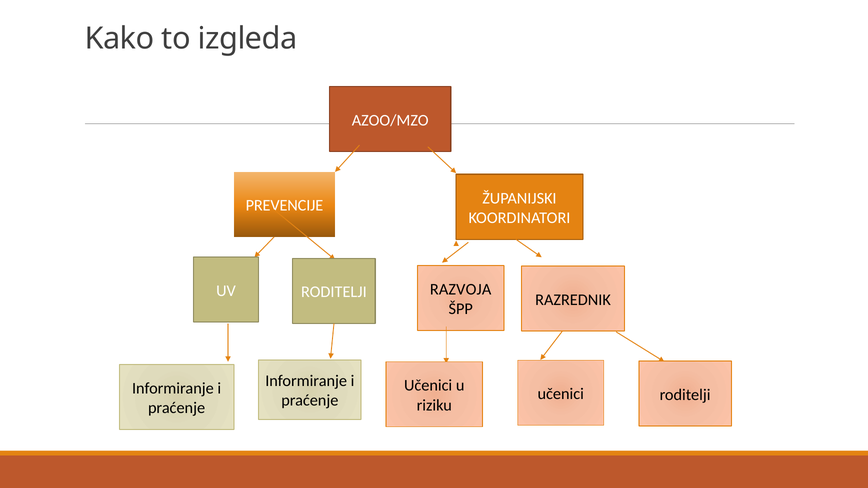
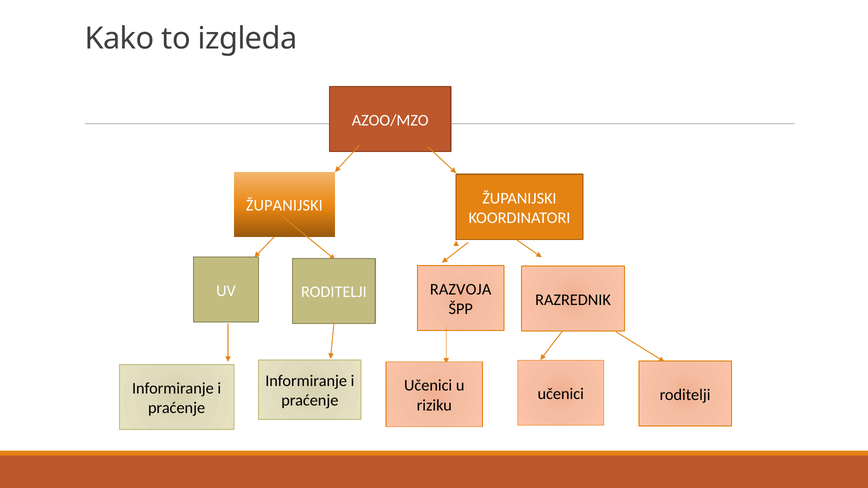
PREVENCIJE at (284, 206): PREVENCIJE -> ŽUPANIJSKI
